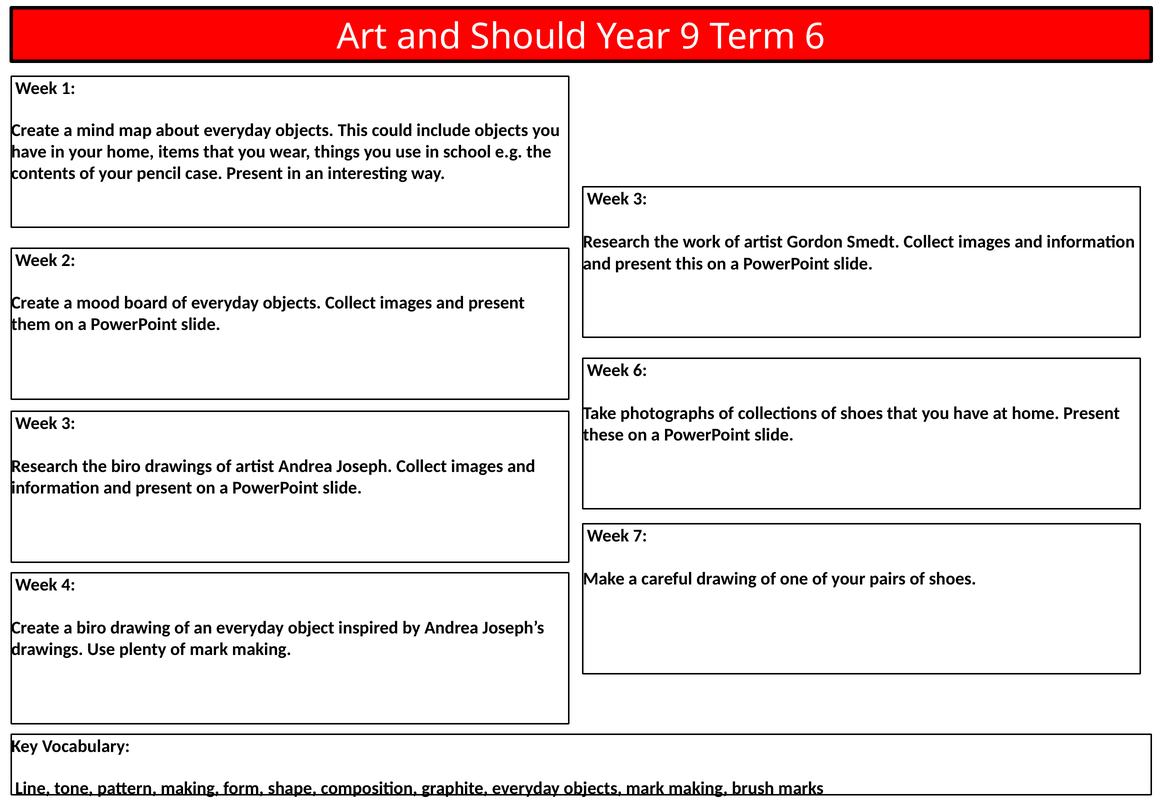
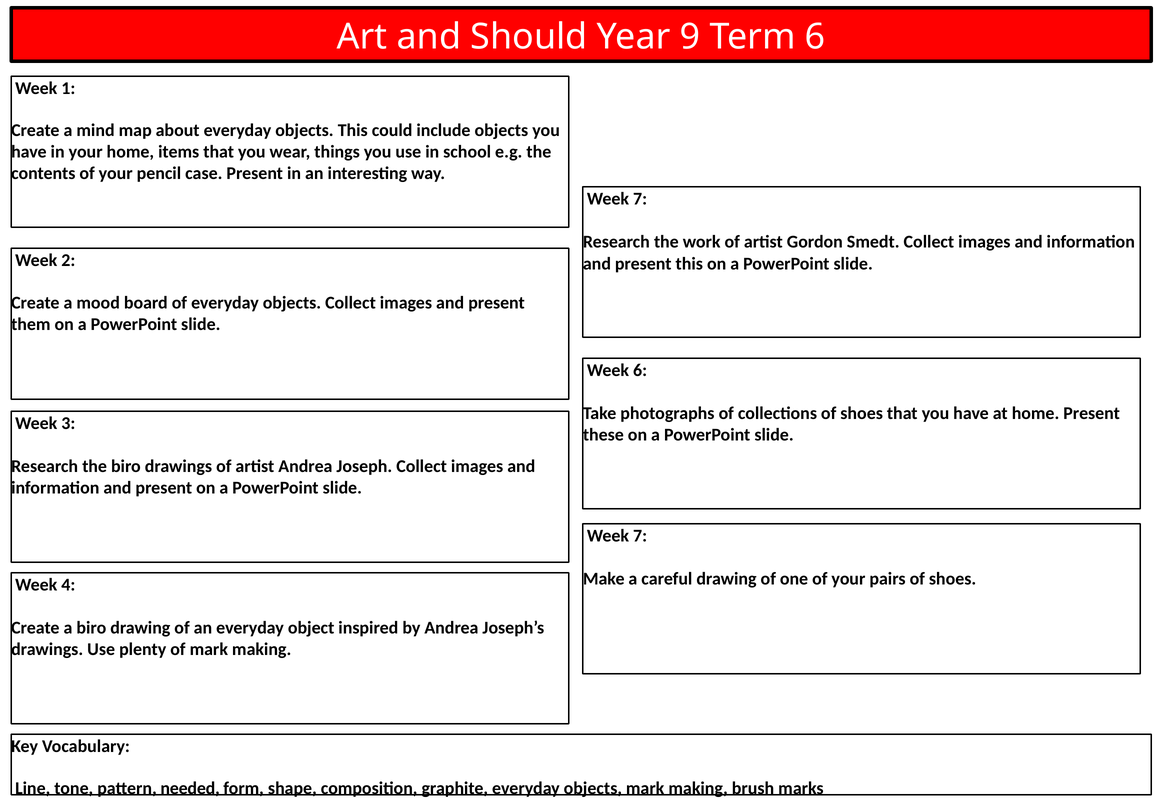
3 at (640, 199): 3 -> 7
pattern making: making -> needed
